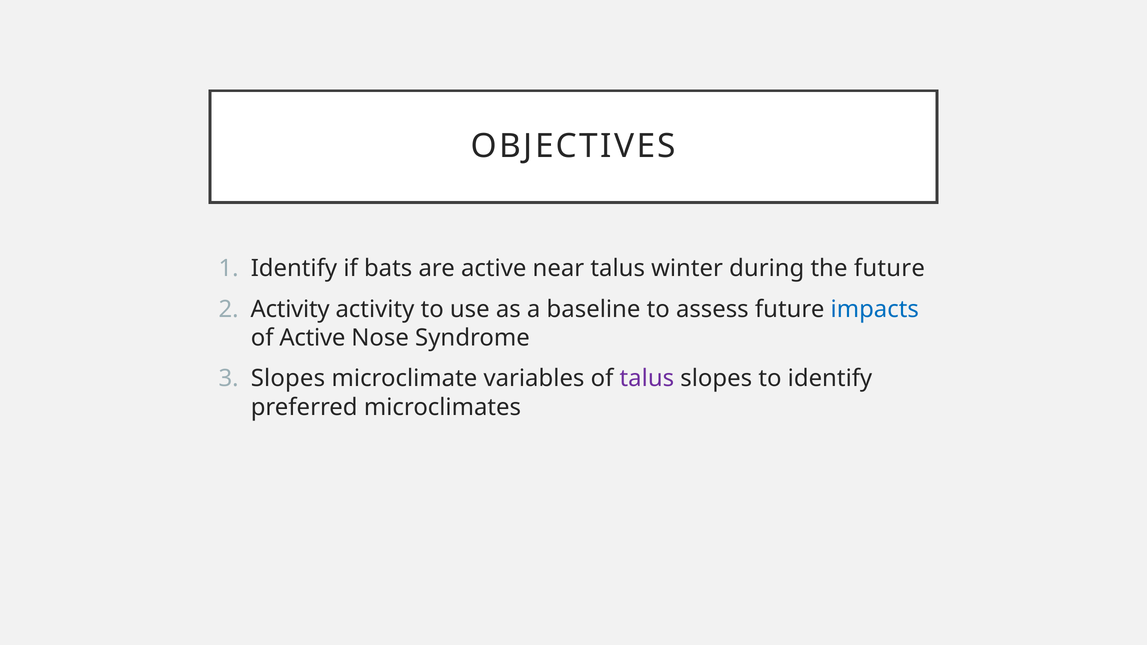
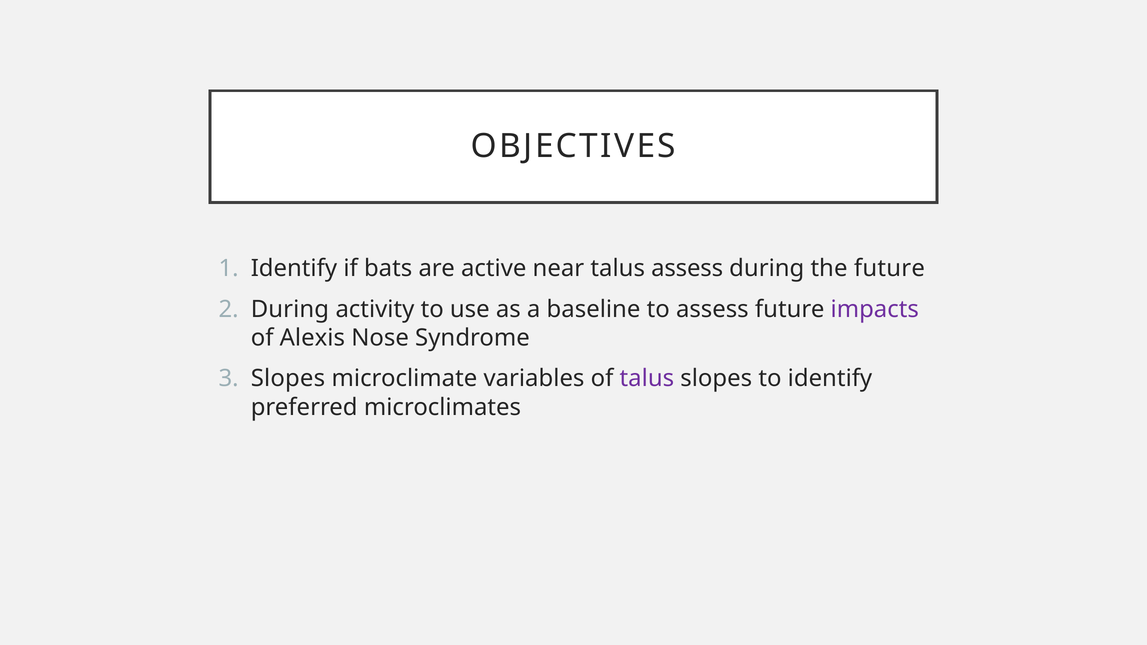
talus winter: winter -> assess
Activity at (290, 309): Activity -> During
impacts colour: blue -> purple
of Active: Active -> Alexis
